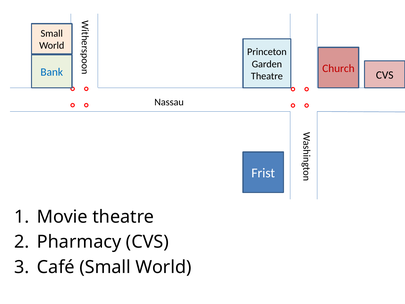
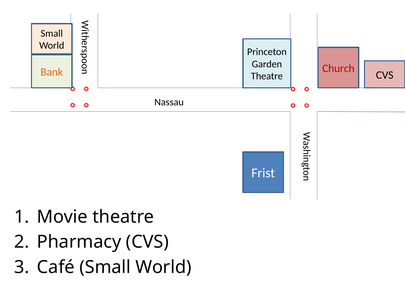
Bank colour: blue -> orange
